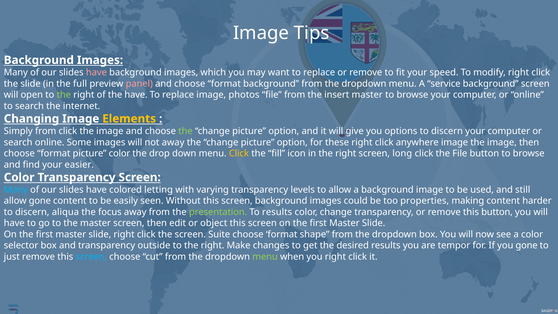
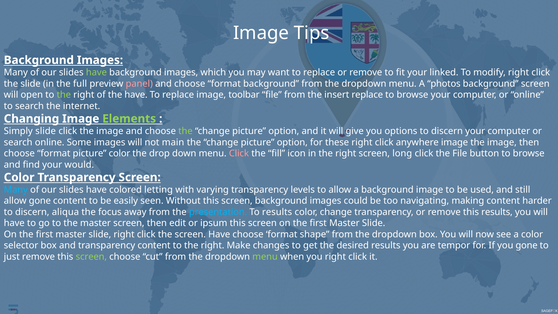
have at (96, 73) colour: pink -> light green
speed: speed -> linked
service: service -> photos
photos: photos -> toolbar
insert master: master -> replace
Elements colour: yellow -> light green
Simply from: from -> slide
not away: away -> main
Click at (239, 153) colour: yellow -> pink
easier: easier -> would
properties: properties -> navigating
presentation colour: light green -> light blue
this button: button -> results
object: object -> ipsum
screen Suite: Suite -> Have
transparency outside: outside -> content
screen at (91, 257) colour: light blue -> light green
